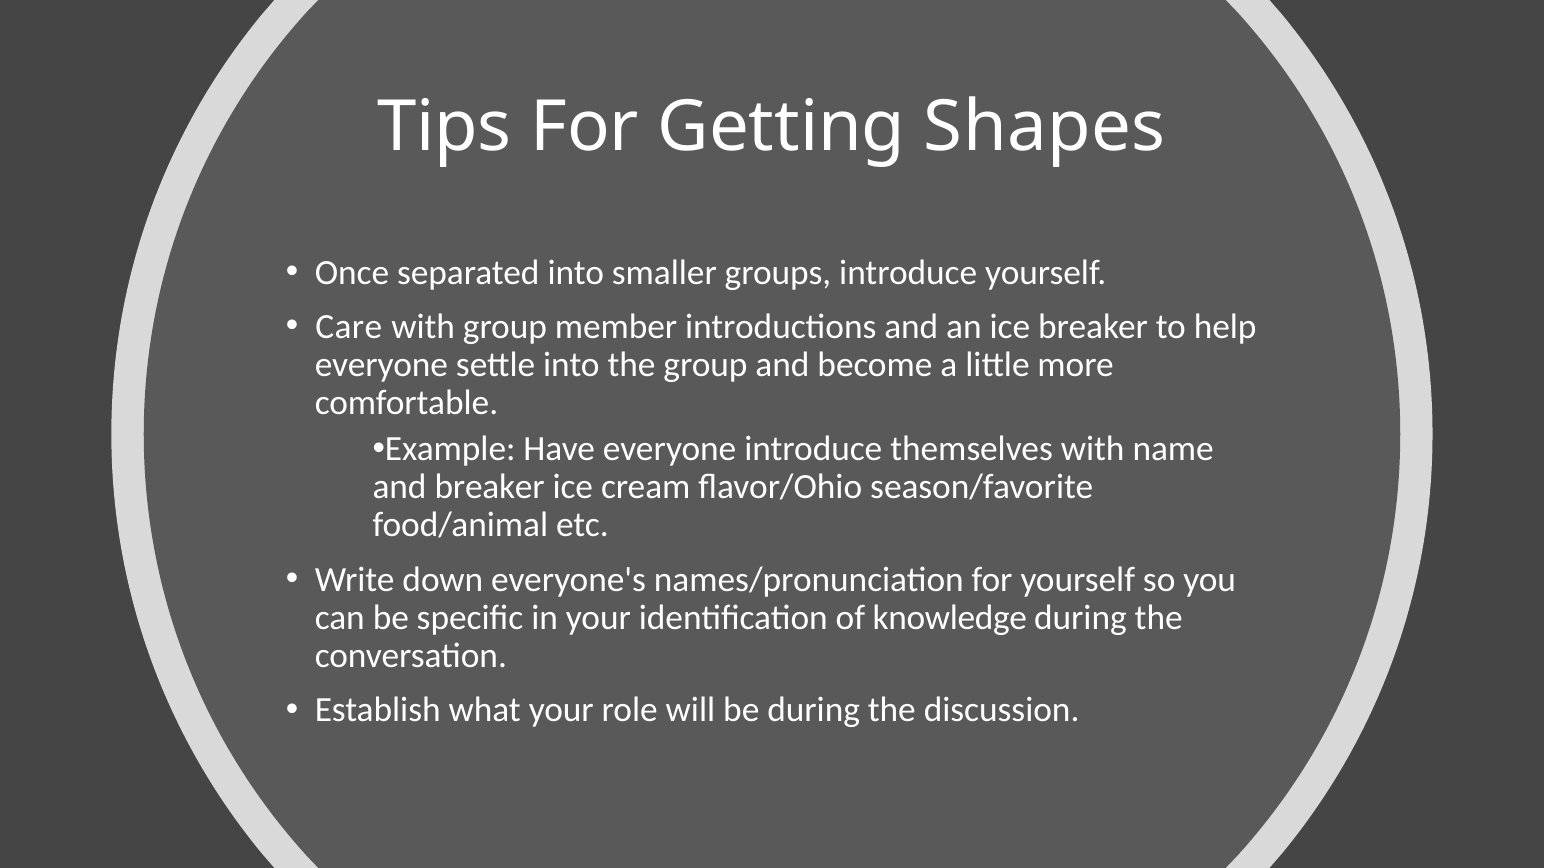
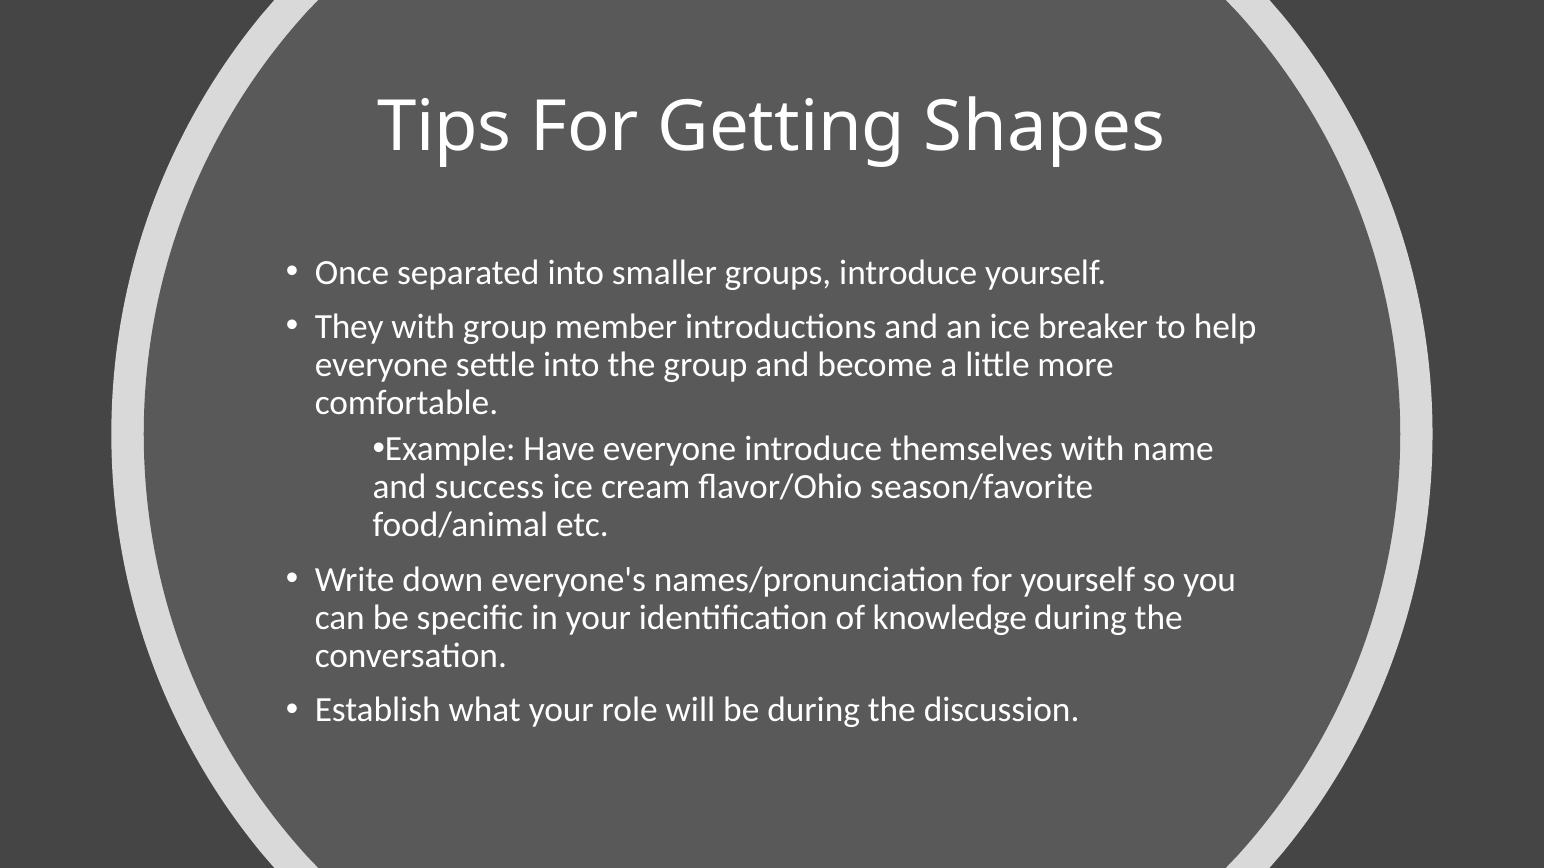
Care: Care -> They
and breaker: breaker -> success
